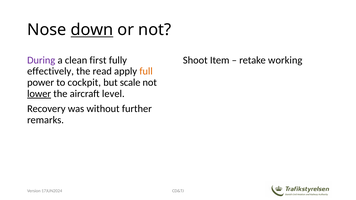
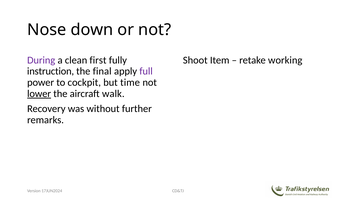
down underline: present -> none
effectively: effectively -> instruction
read: read -> final
full colour: orange -> purple
scale: scale -> time
level: level -> walk
